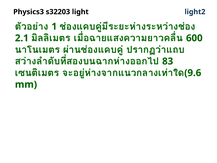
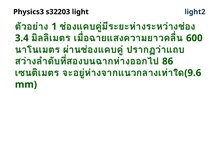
2.1: 2.1 -> 3.4
83: 83 -> 86
